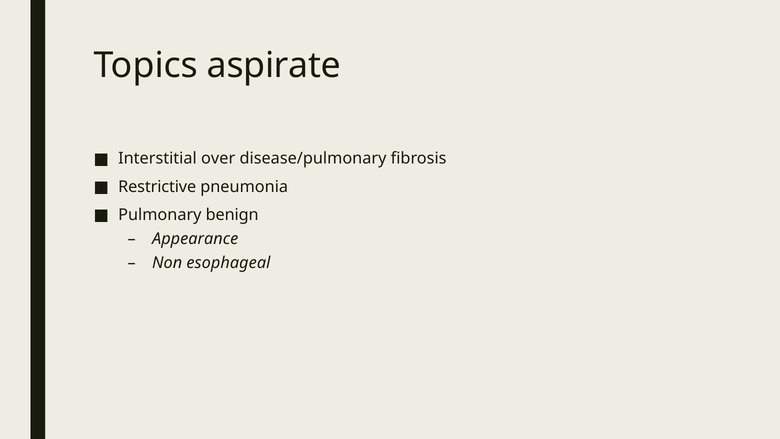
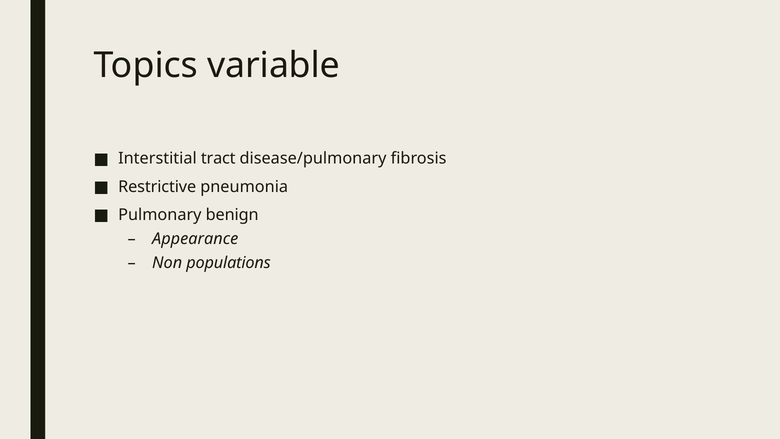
aspirate: aspirate -> variable
over: over -> tract
esophageal: esophageal -> populations
